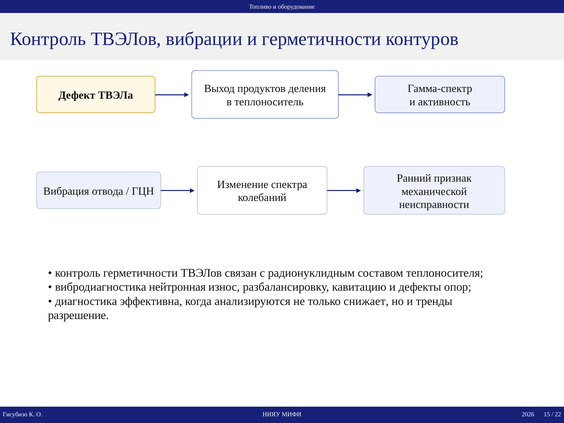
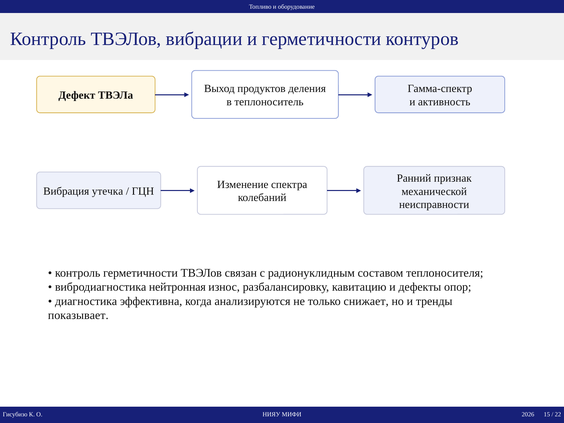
отвода: отвода -> утечка
разрешение: разрешение -> показывает
